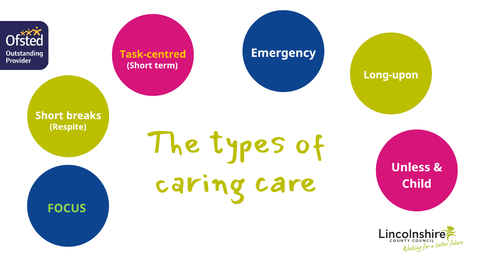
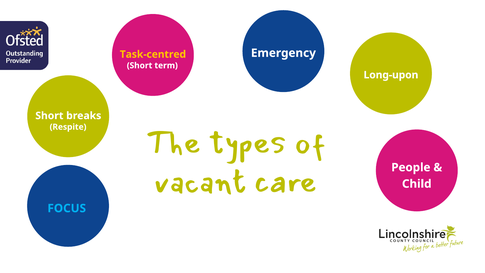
Unless: Unless -> People
caring: caring -> vacant
FOCUS colour: light green -> light blue
